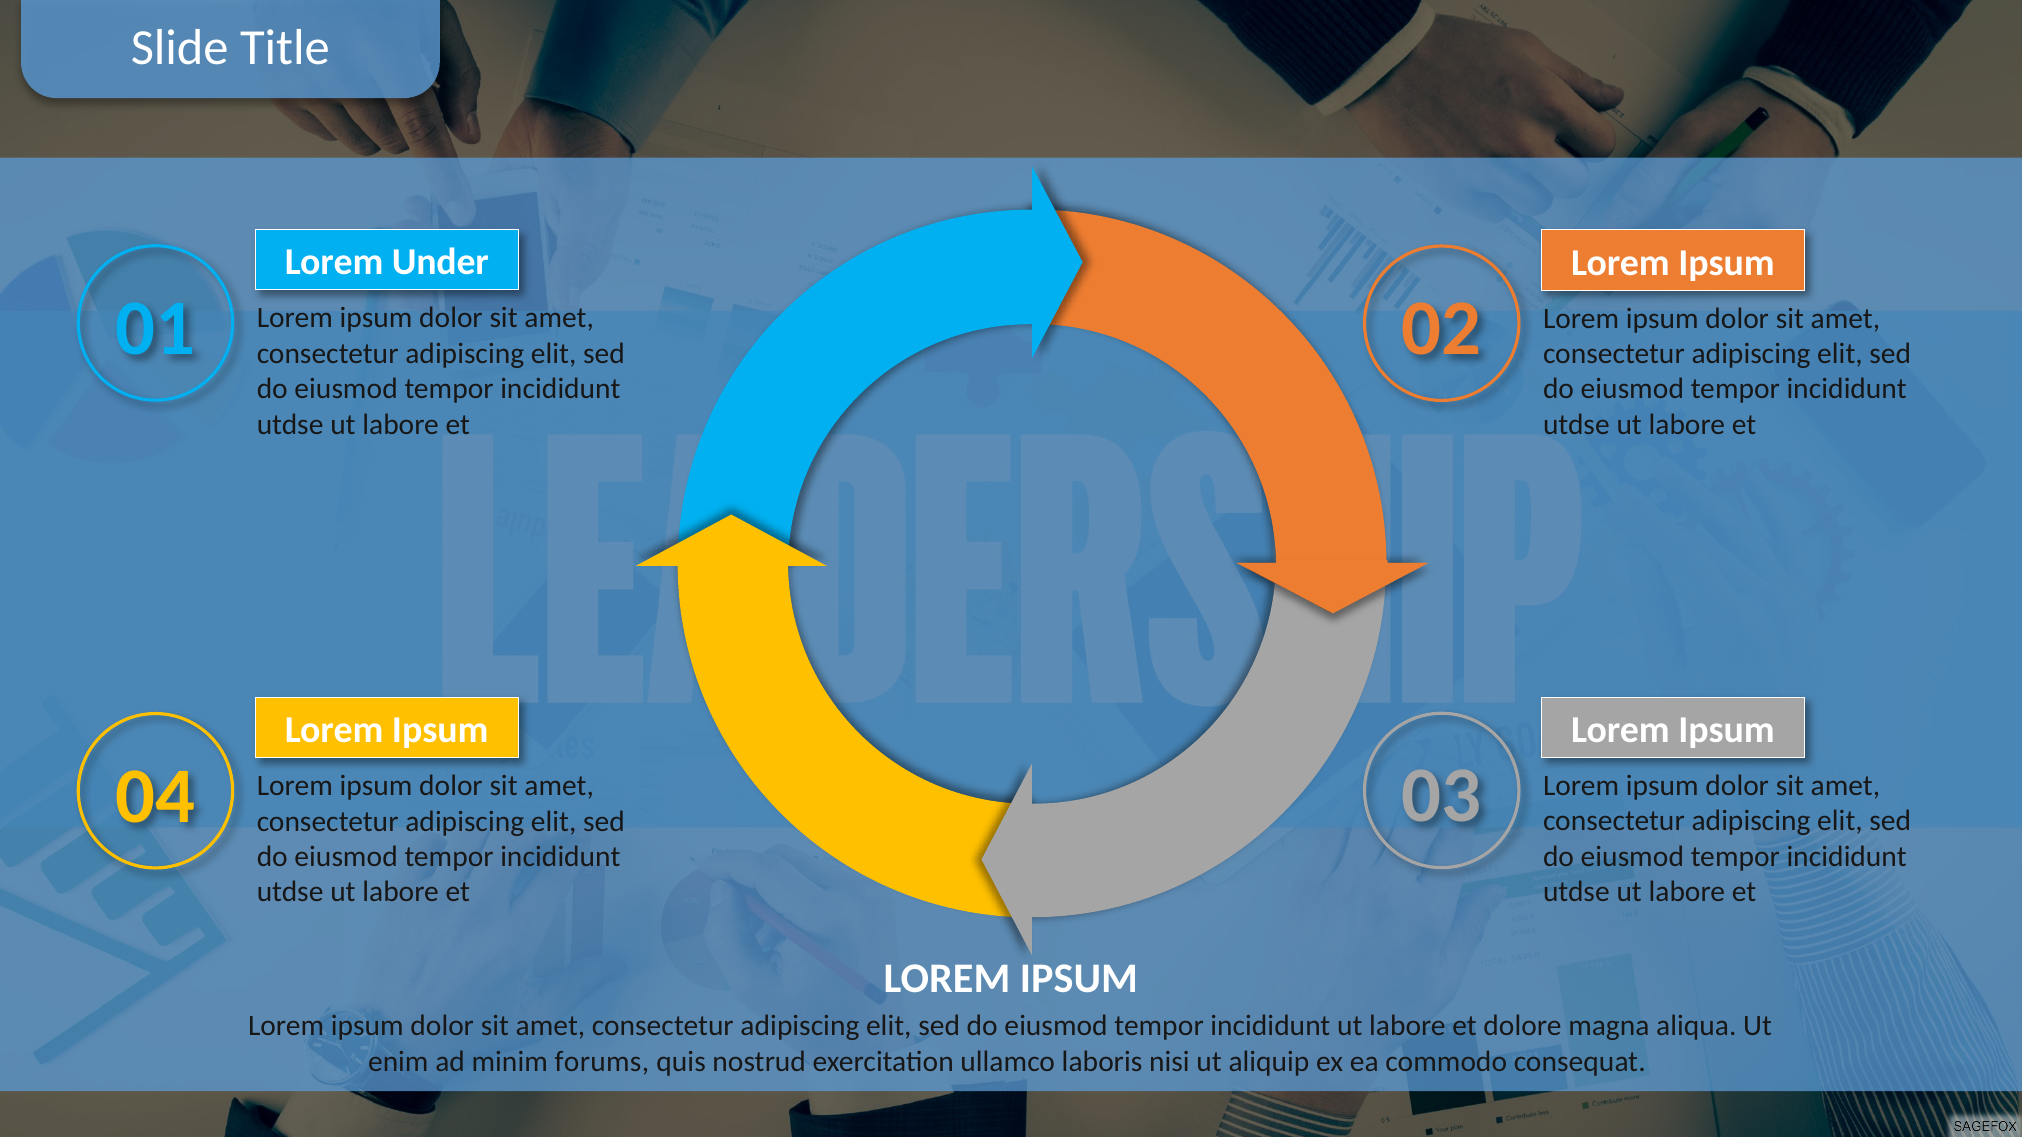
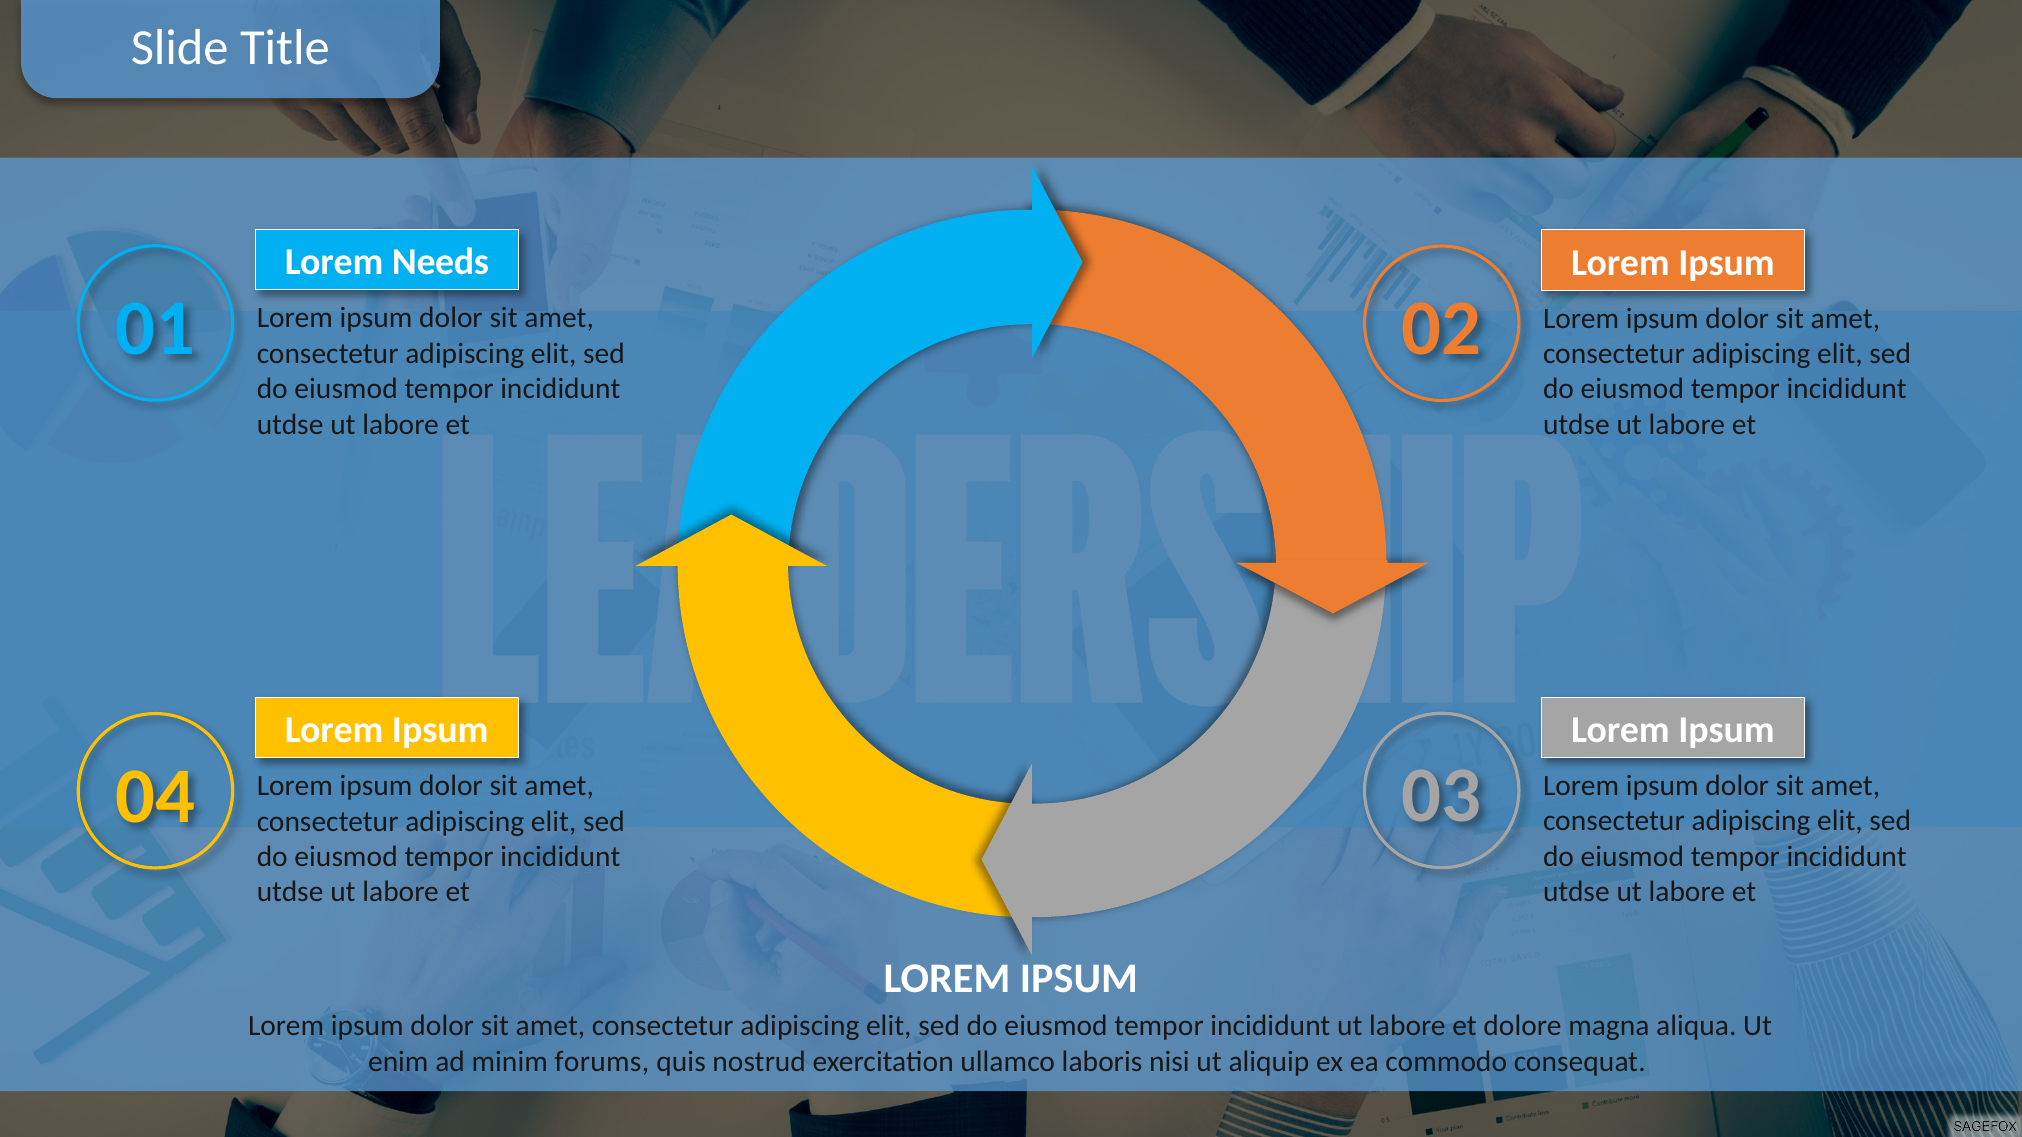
Under: Under -> Needs
